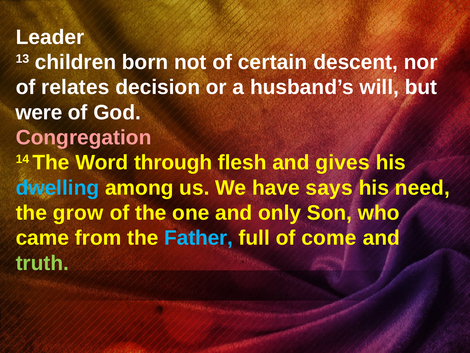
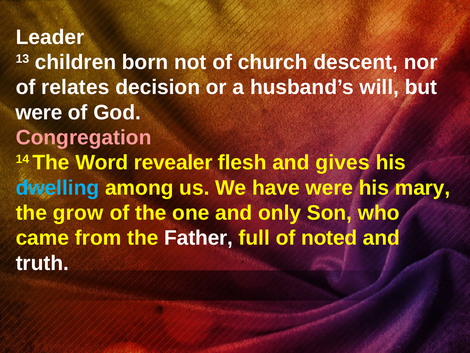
certain: certain -> church
through: through -> revealer
have says: says -> were
need: need -> mary
Father colour: light blue -> white
come: come -> noted
truth colour: light green -> white
